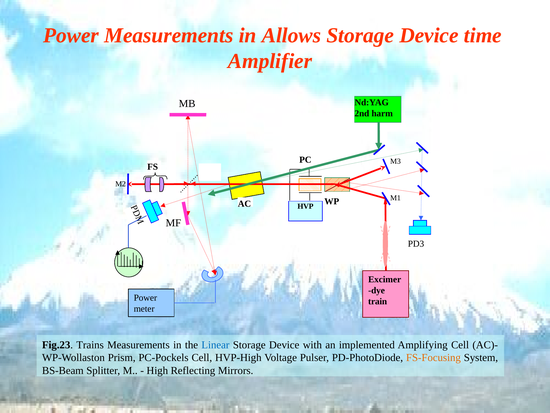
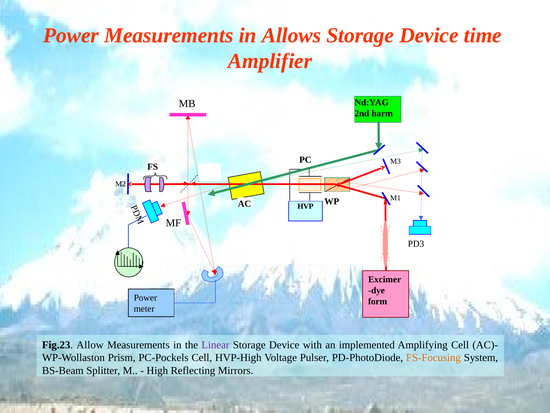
train: train -> form
Trains: Trains -> Allow
Linear colour: blue -> purple
